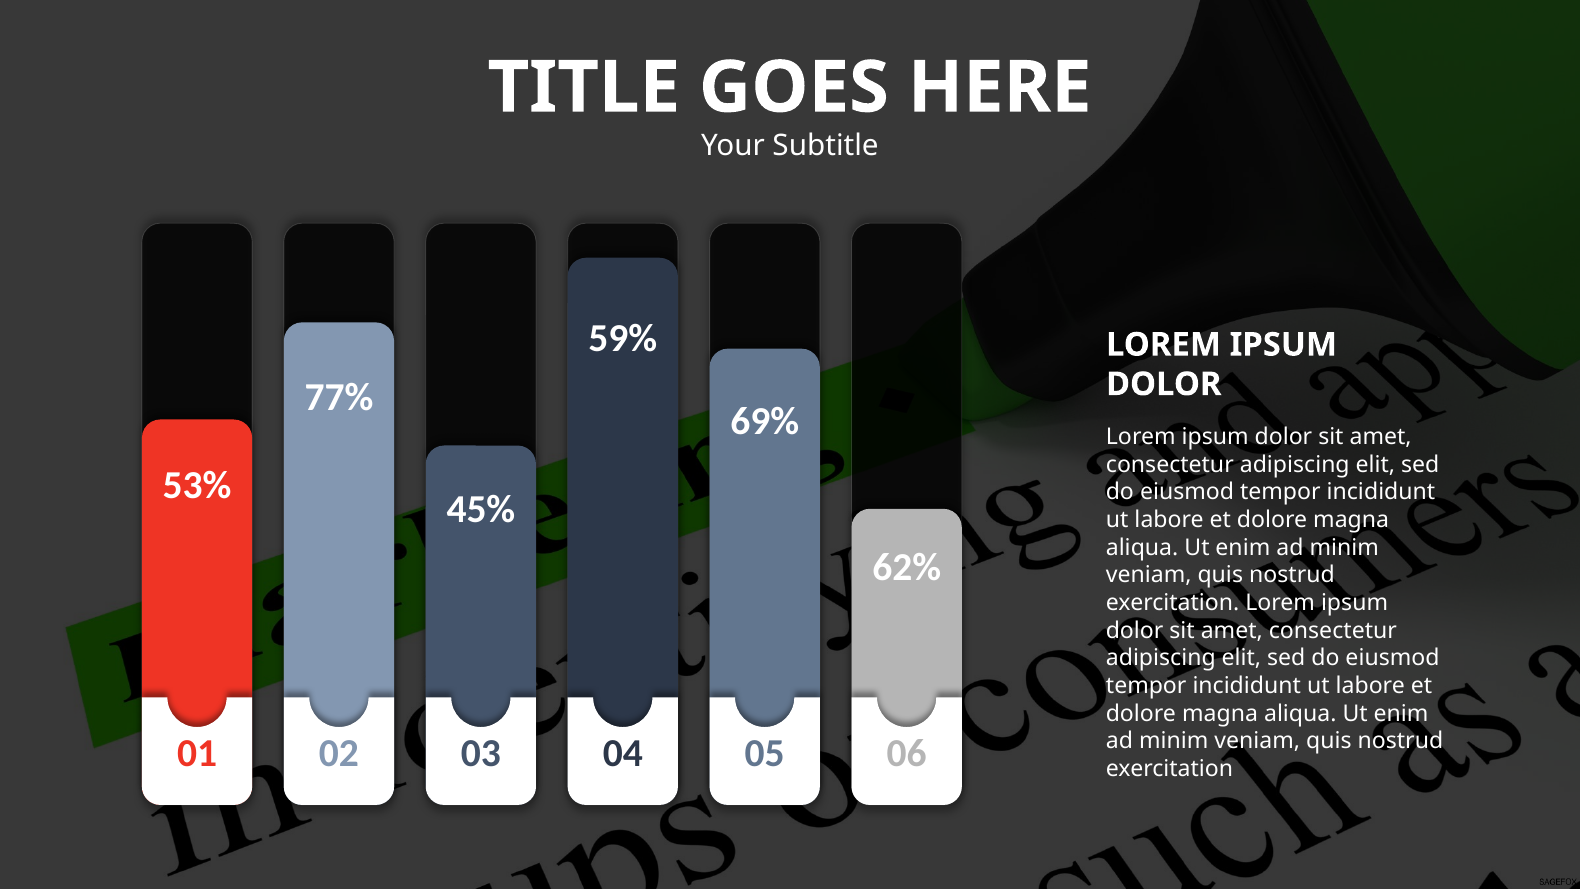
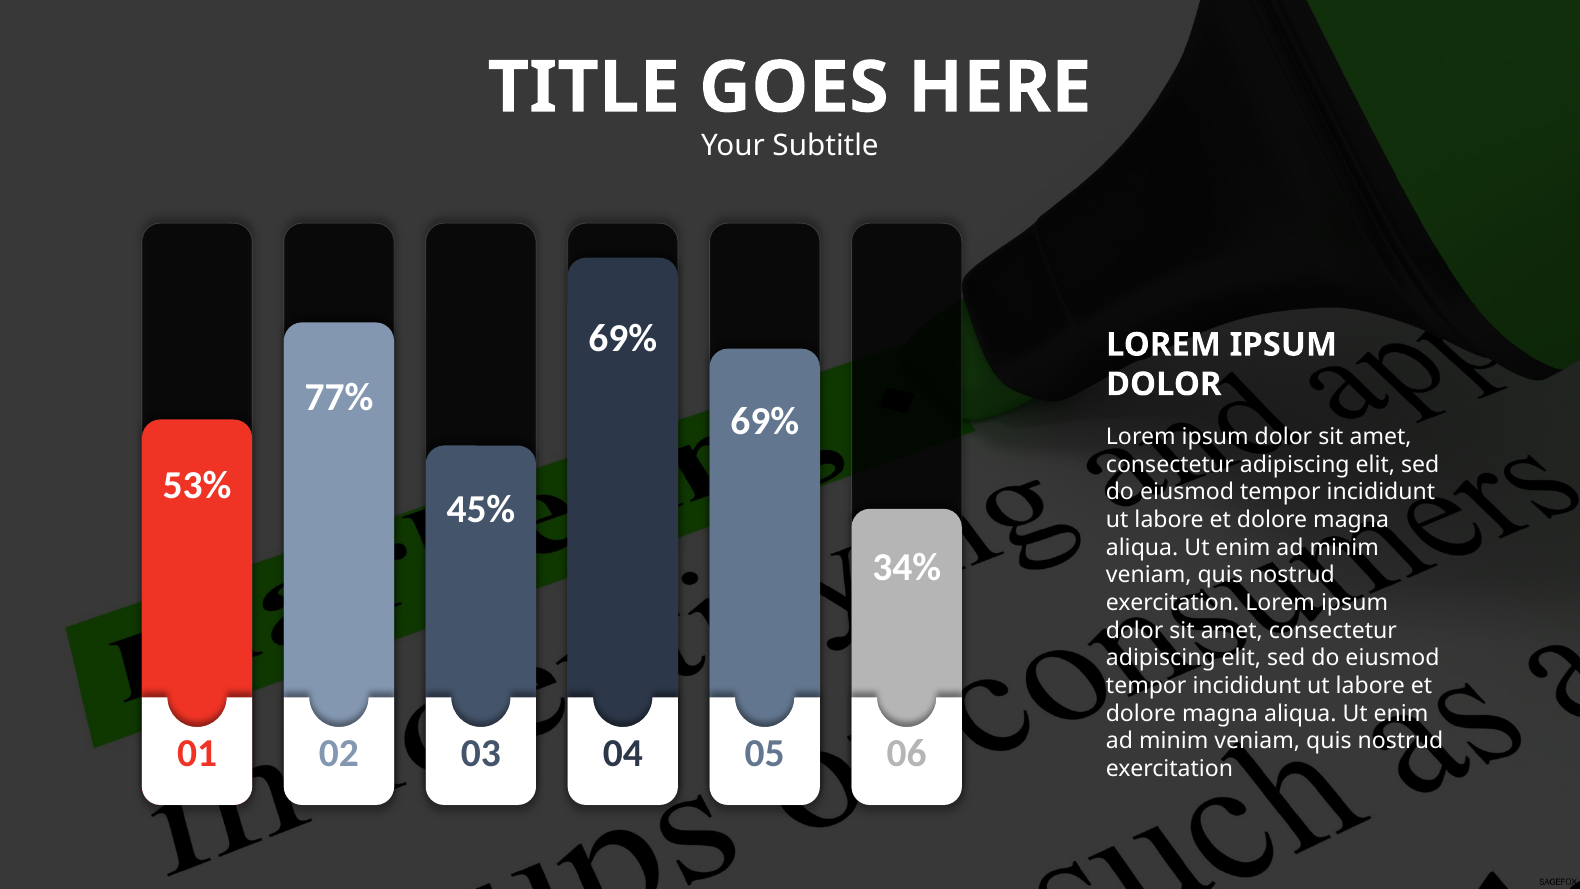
59% at (623, 338): 59% -> 69%
62%: 62% -> 34%
